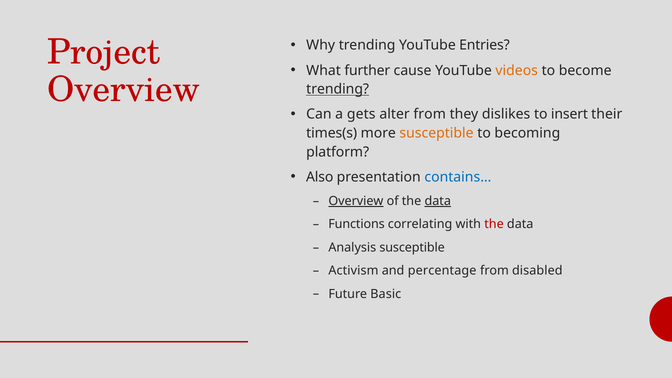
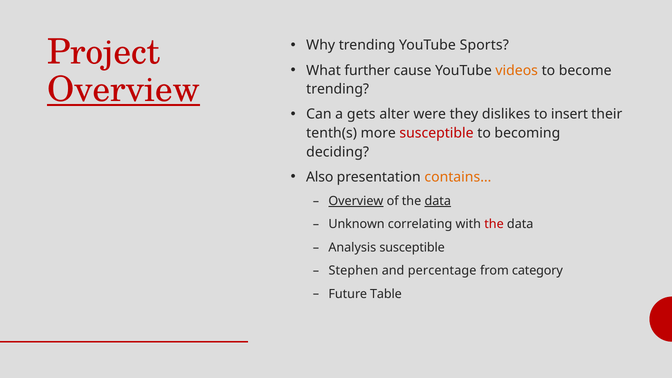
Entries: Entries -> Sports
Overview at (124, 90) underline: none -> present
trending at (338, 89) underline: present -> none
alter from: from -> were
times(s: times(s -> tenth(s
susceptible at (437, 133) colour: orange -> red
platform: platform -> deciding
contains… colour: blue -> orange
Functions: Functions -> Unknown
Activism: Activism -> Stephen
disabled: disabled -> category
Basic: Basic -> Table
